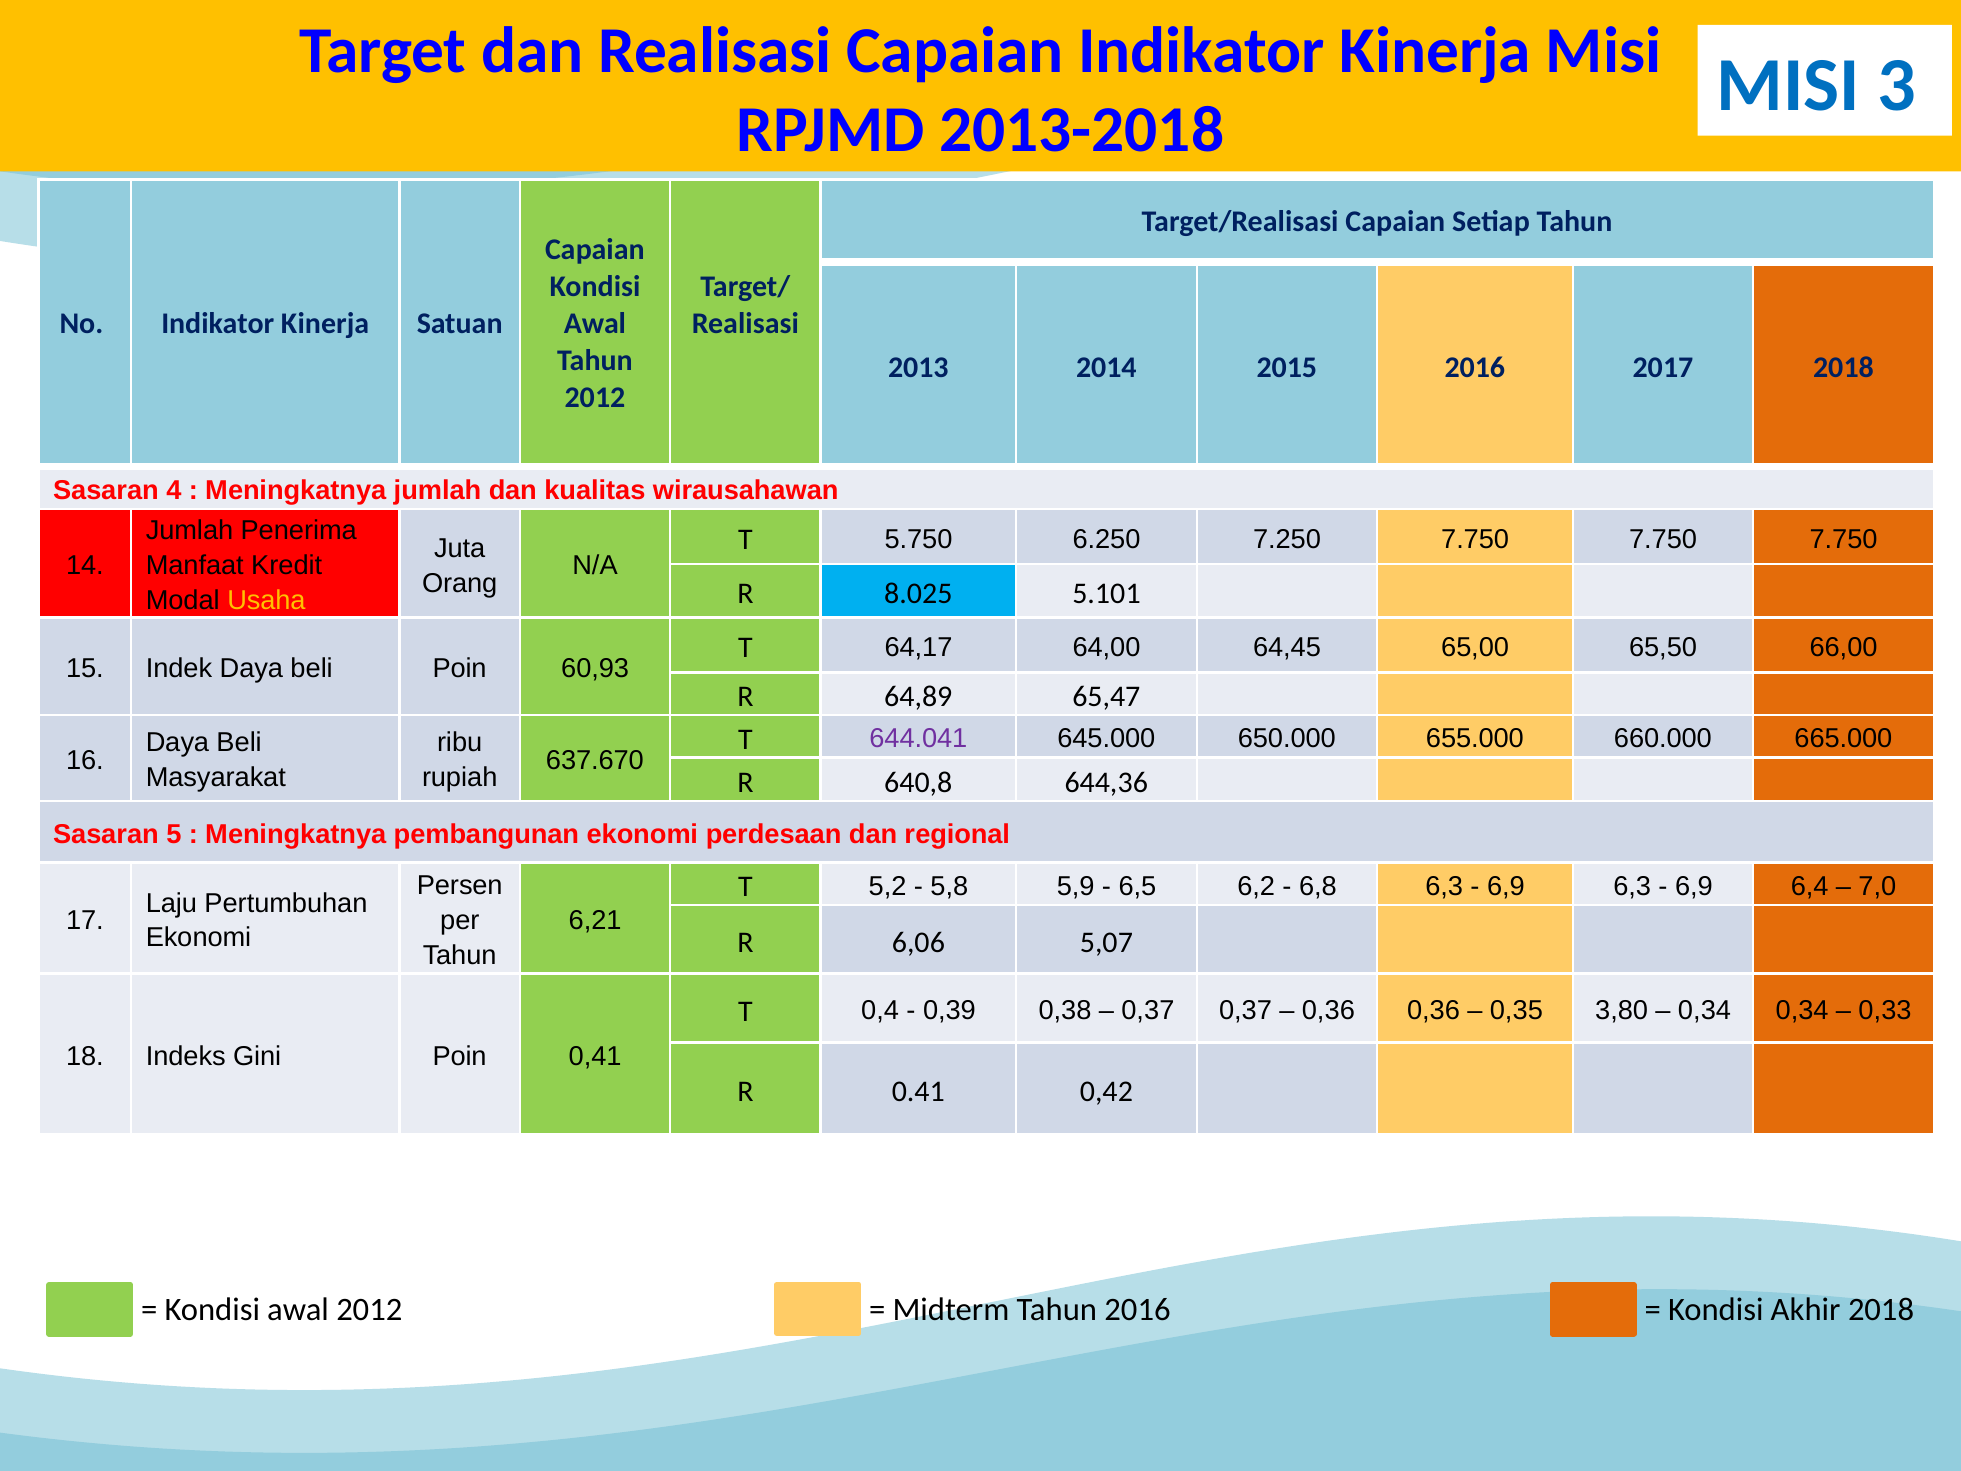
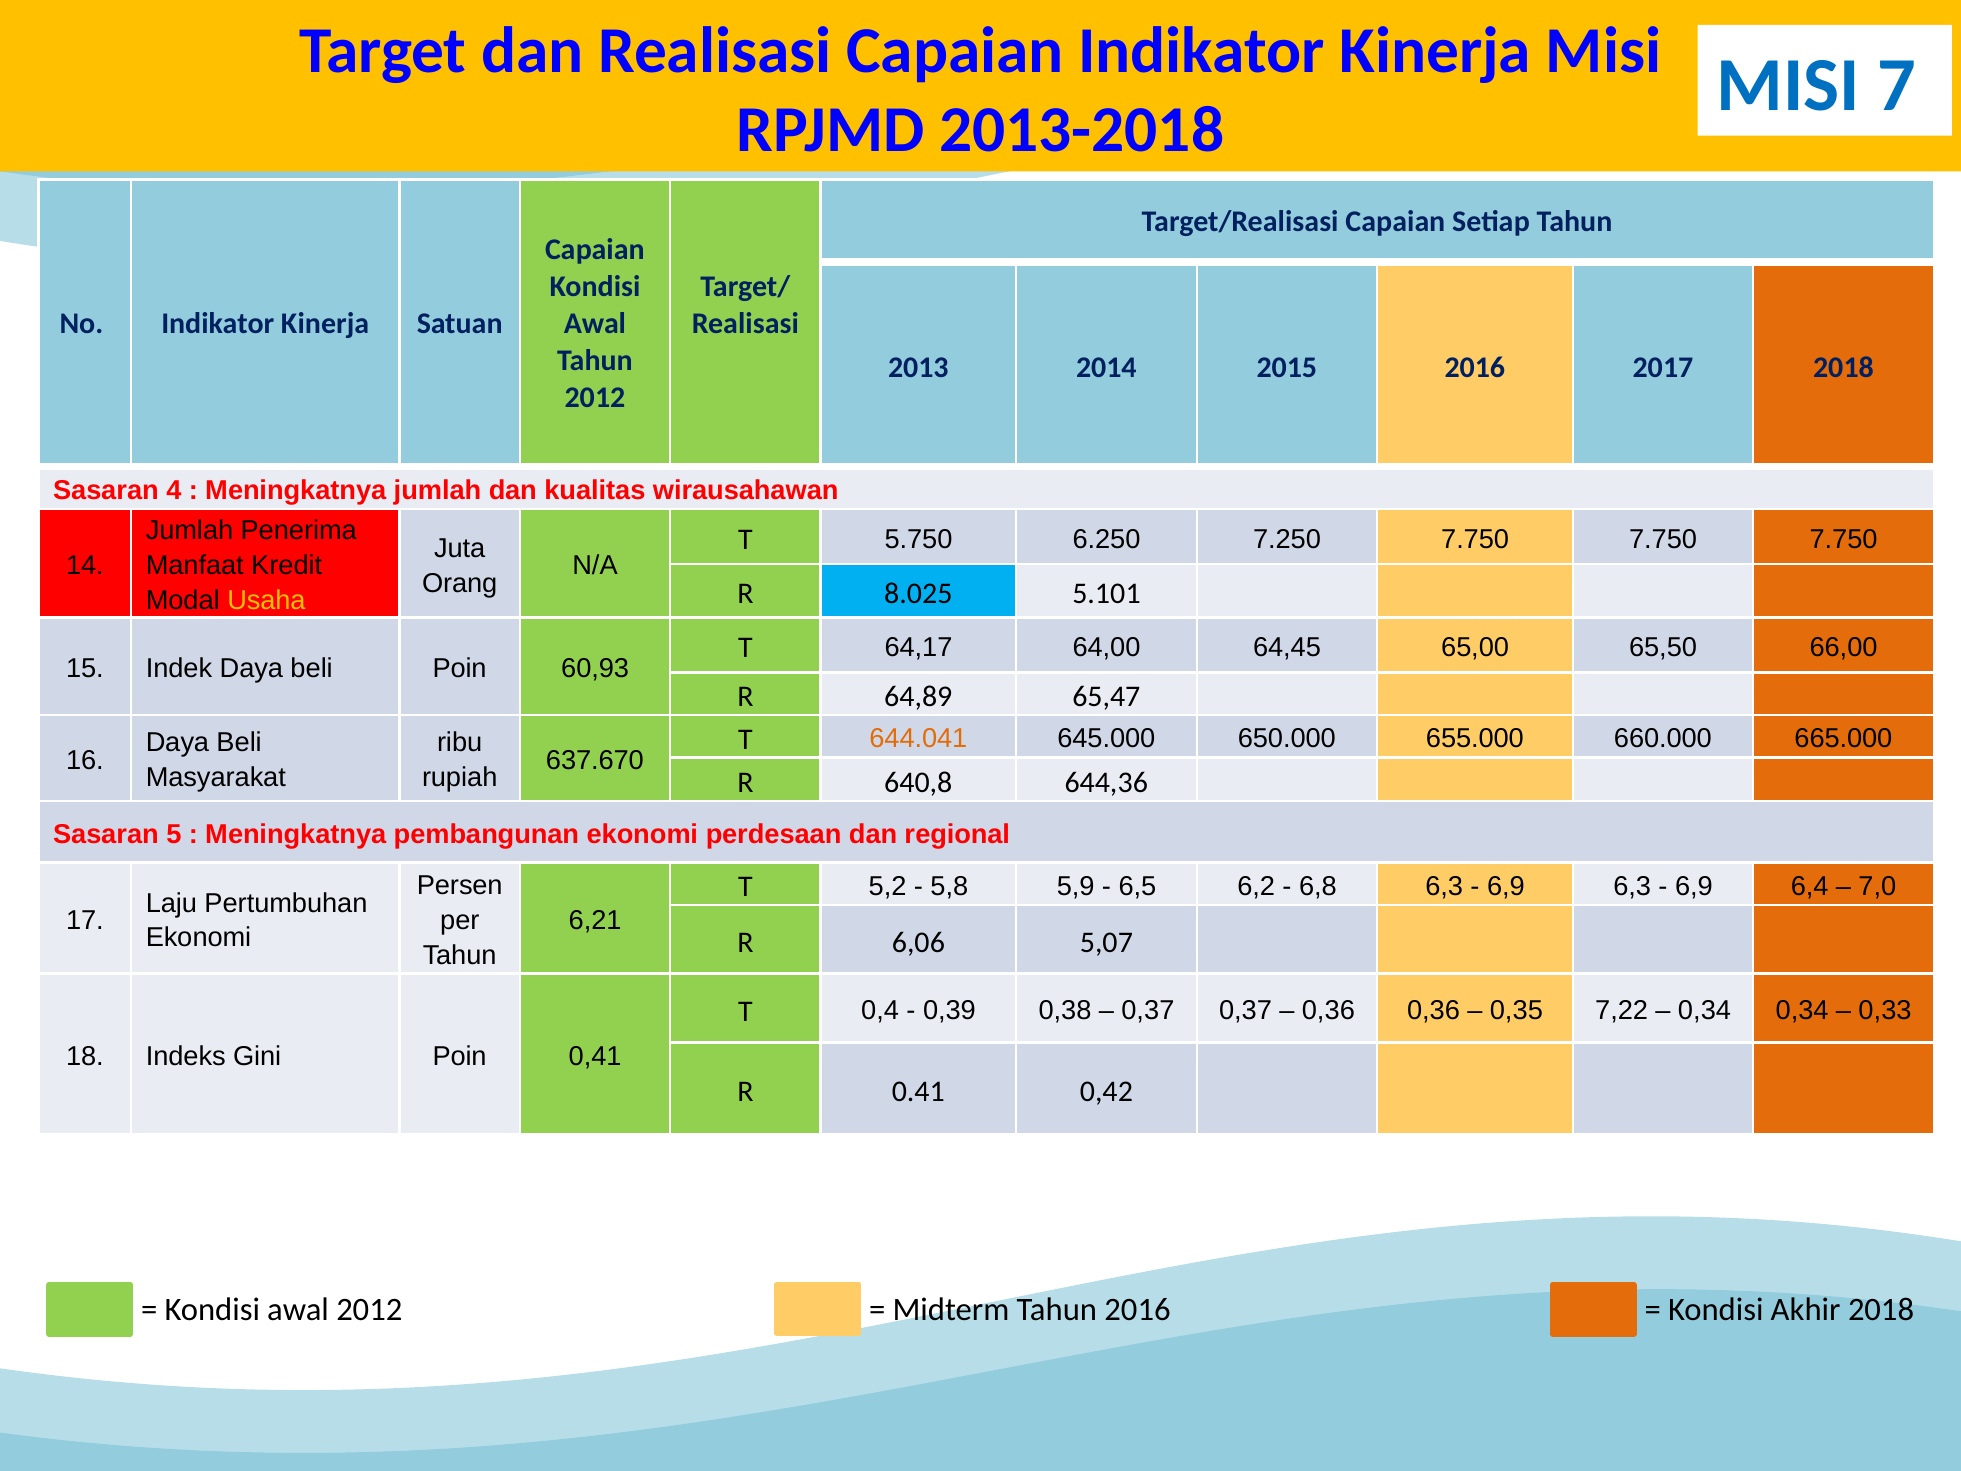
3: 3 -> 7
644.041 colour: purple -> orange
3,80: 3,80 -> 7,22
